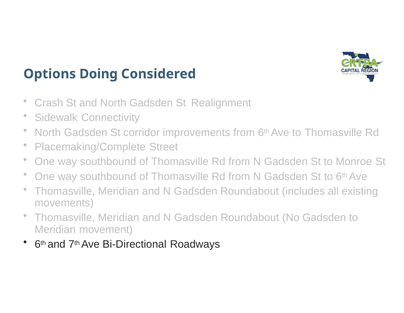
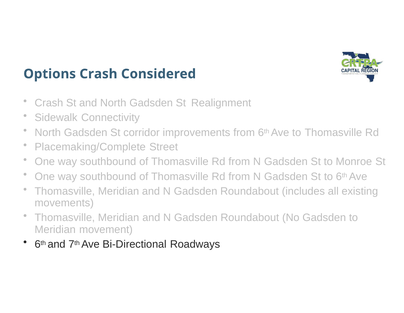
Options Doing: Doing -> Crash
